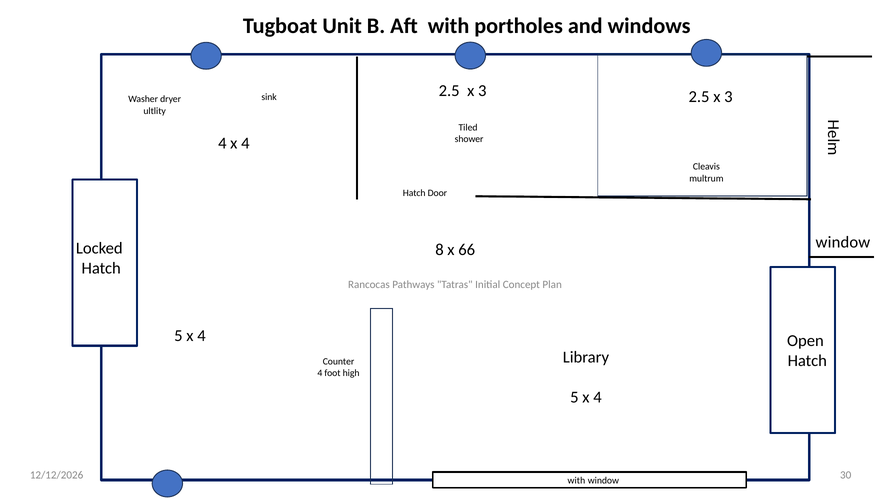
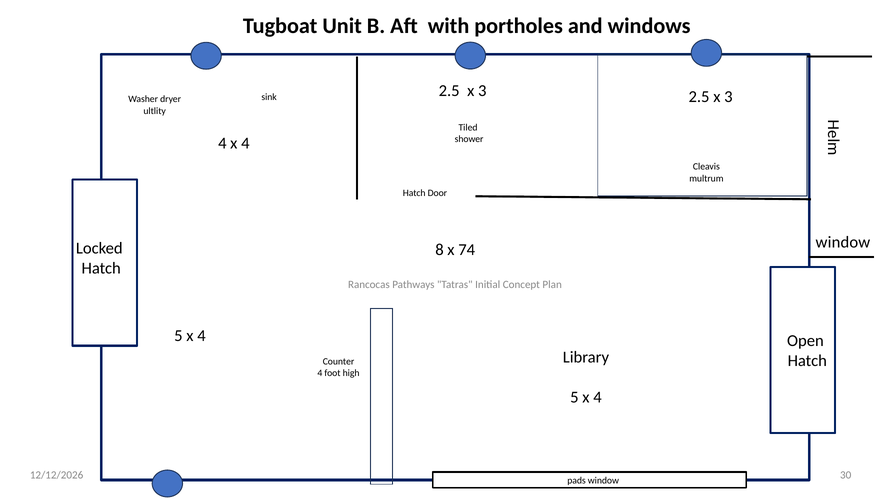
66: 66 -> 74
with at (576, 481): with -> pads
